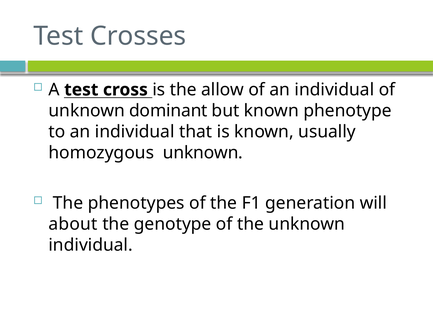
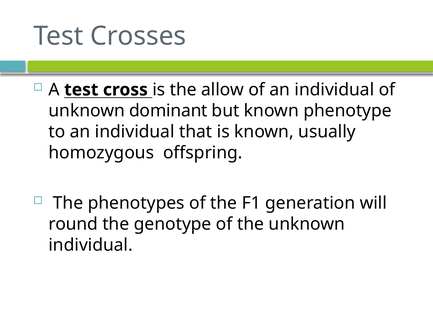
homozygous unknown: unknown -> offspring
about: about -> round
